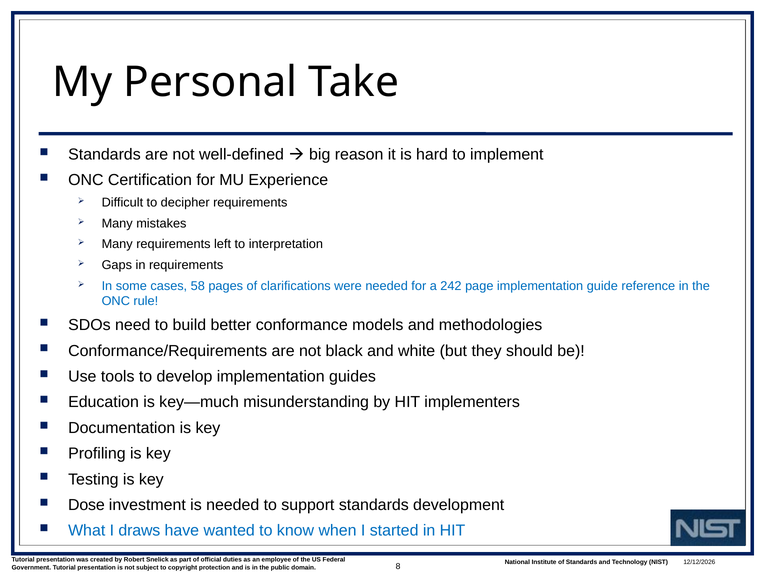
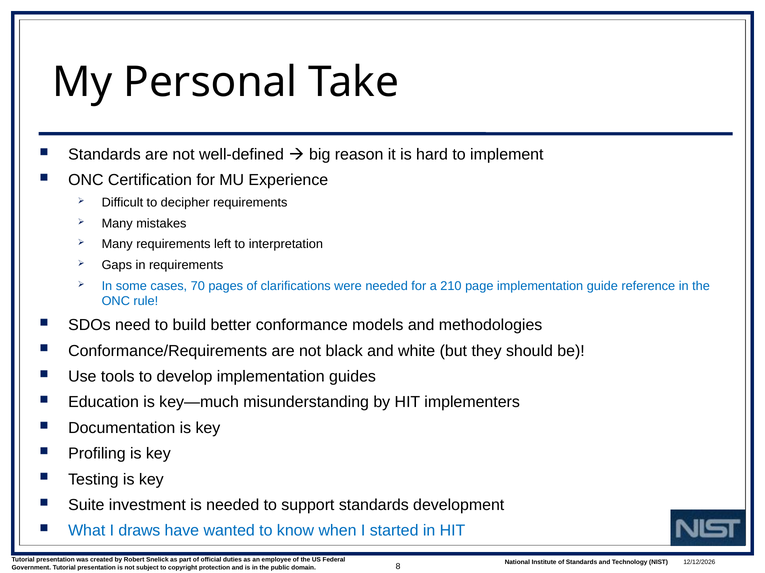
58: 58 -> 70
242: 242 -> 210
Dose: Dose -> Suite
